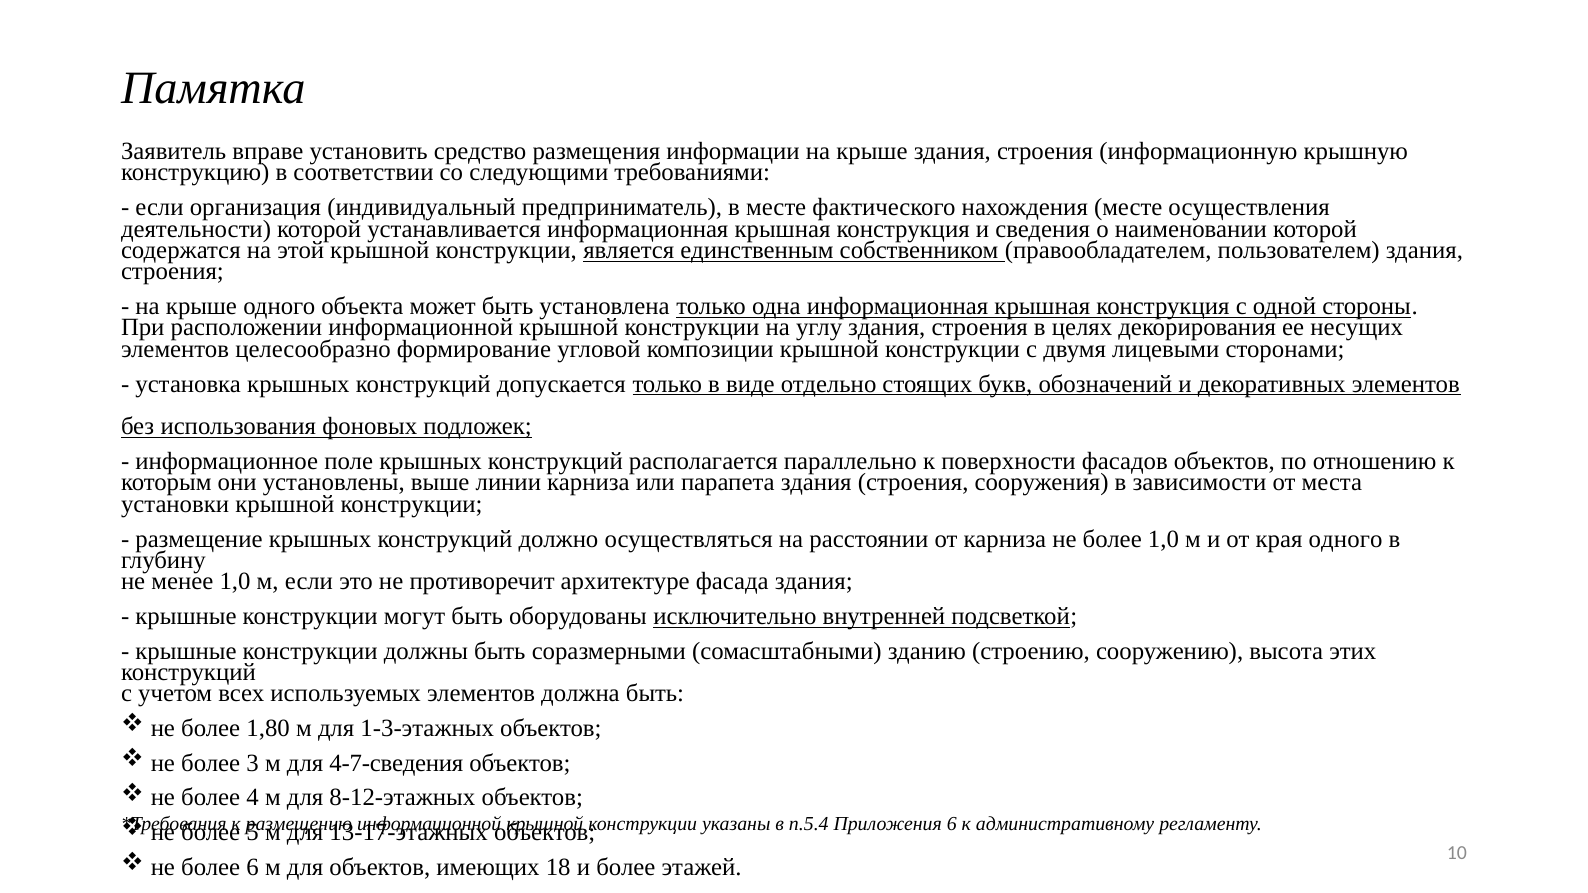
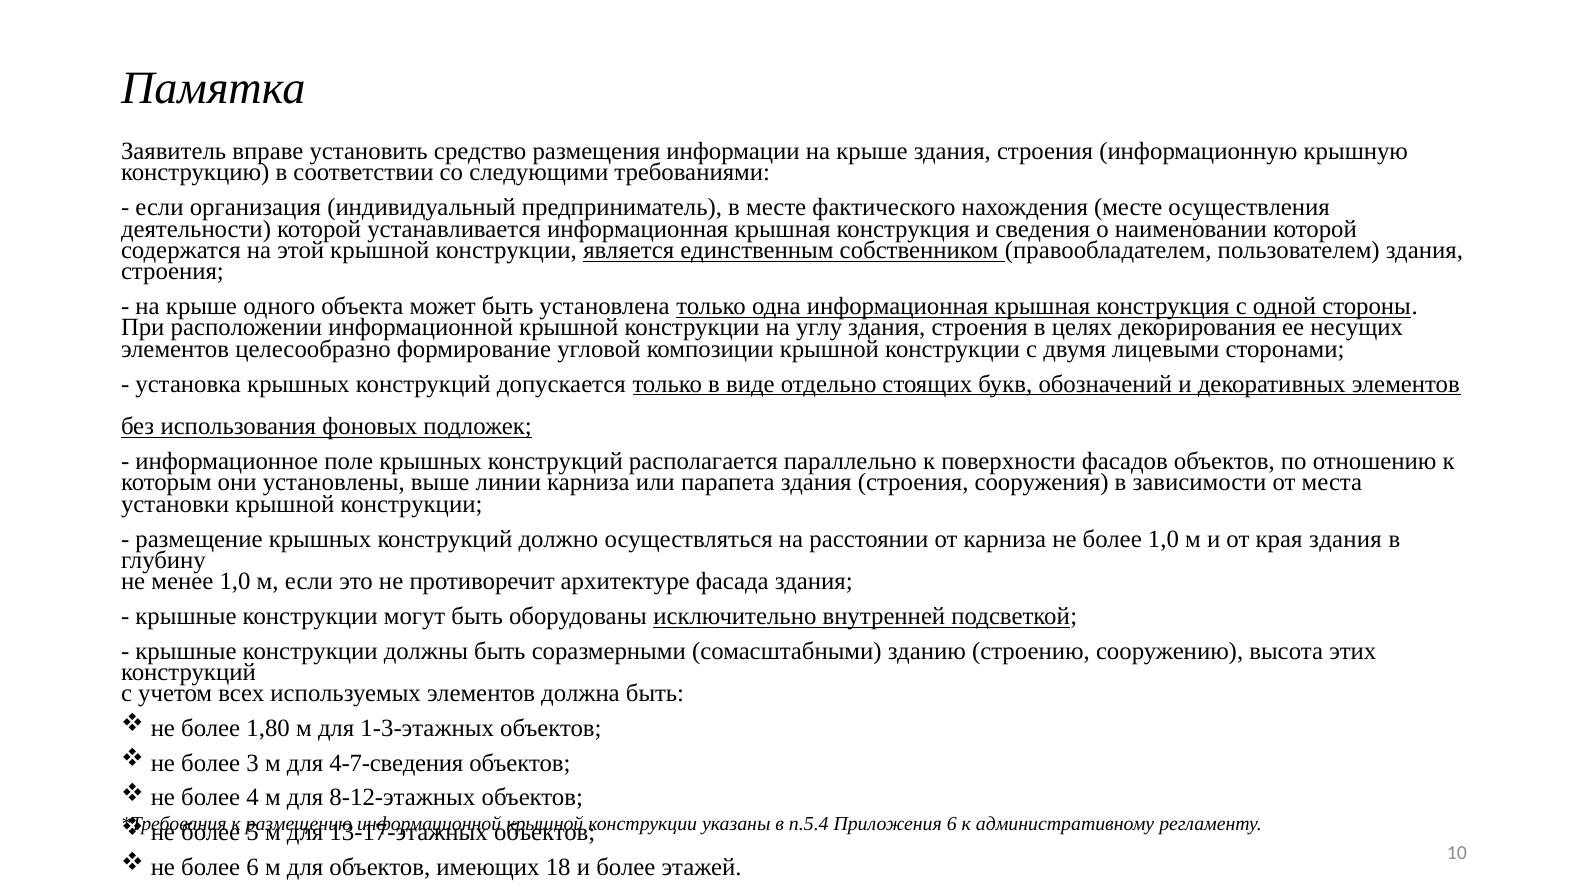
края одного: одного -> здания
